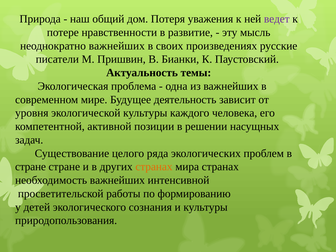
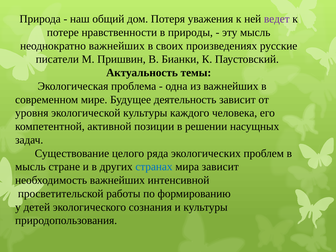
развитие: развитие -> природы
стране at (31, 167): стране -> мысль
странах at (154, 167) colour: orange -> blue
мира странах: странах -> зависит
